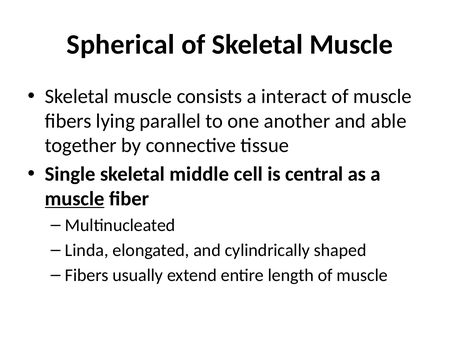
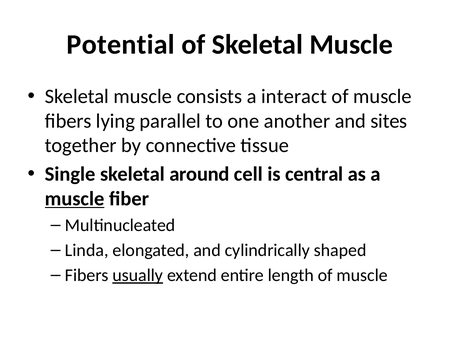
Spherical: Spherical -> Potential
able: able -> sites
middle: middle -> around
usually underline: none -> present
